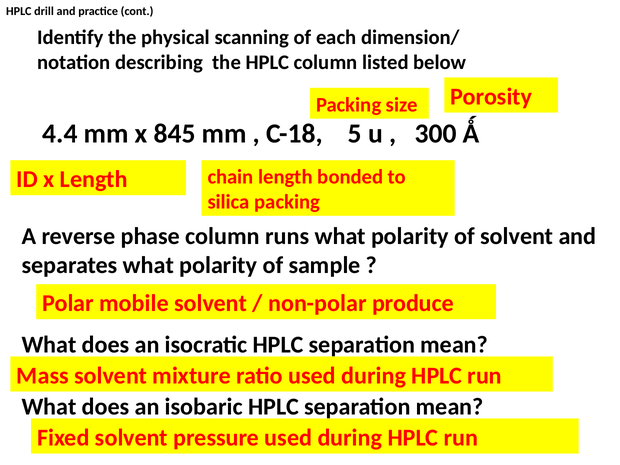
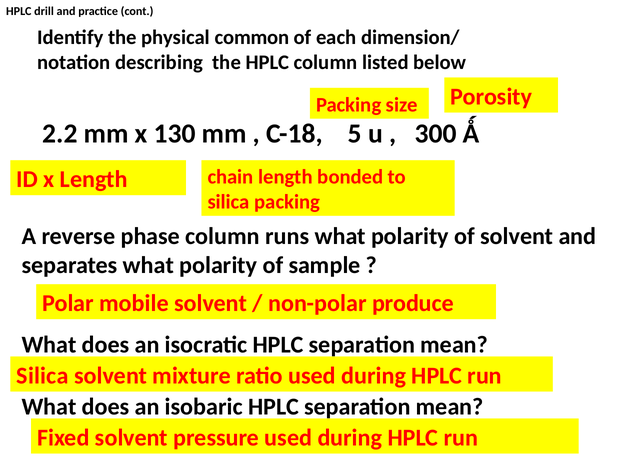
scanning: scanning -> common
4.4: 4.4 -> 2.2
845: 845 -> 130
Mass at (43, 376): Mass -> Silica
